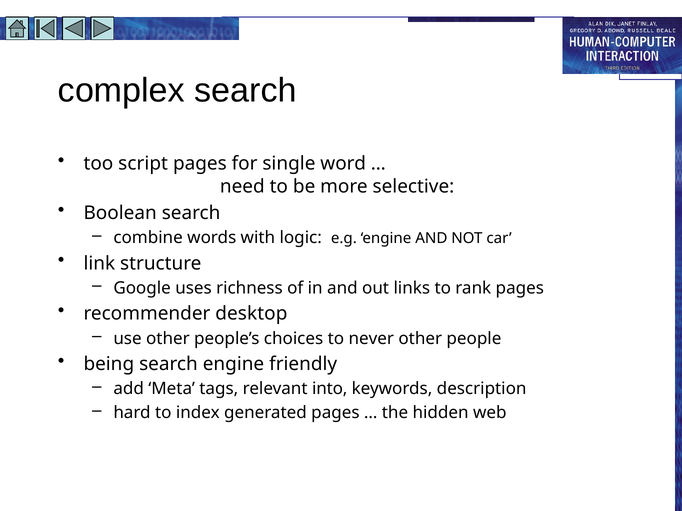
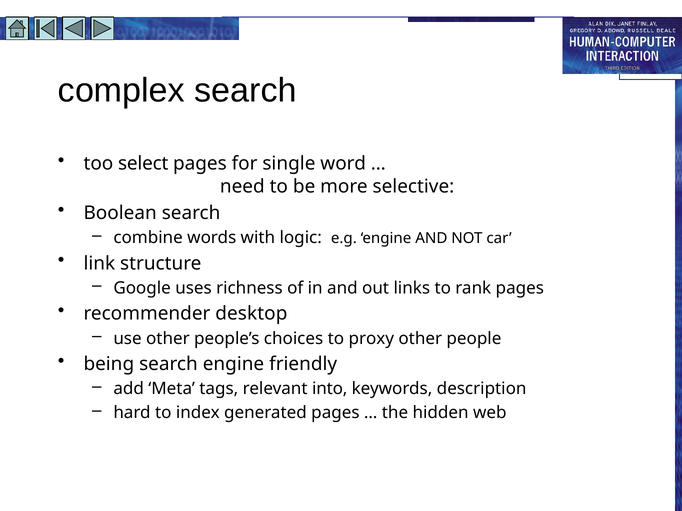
script: script -> select
never: never -> proxy
